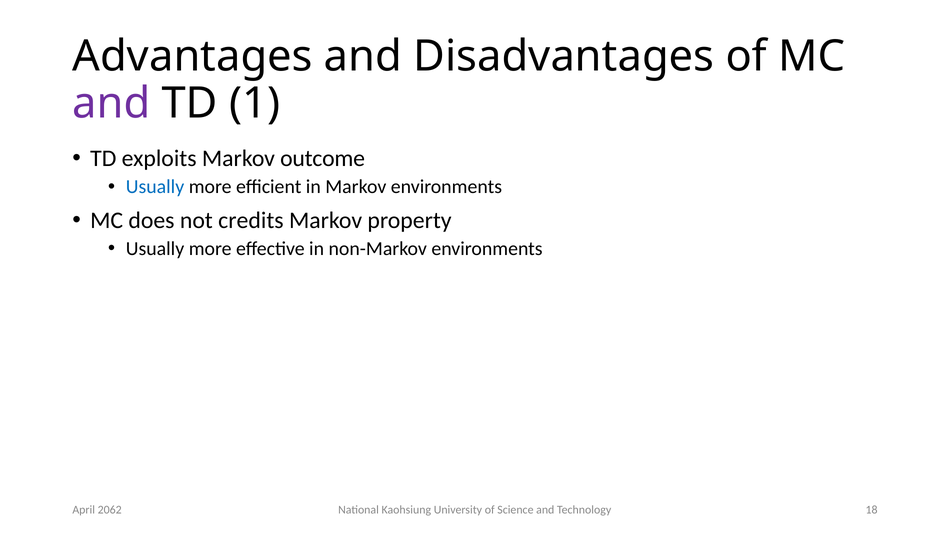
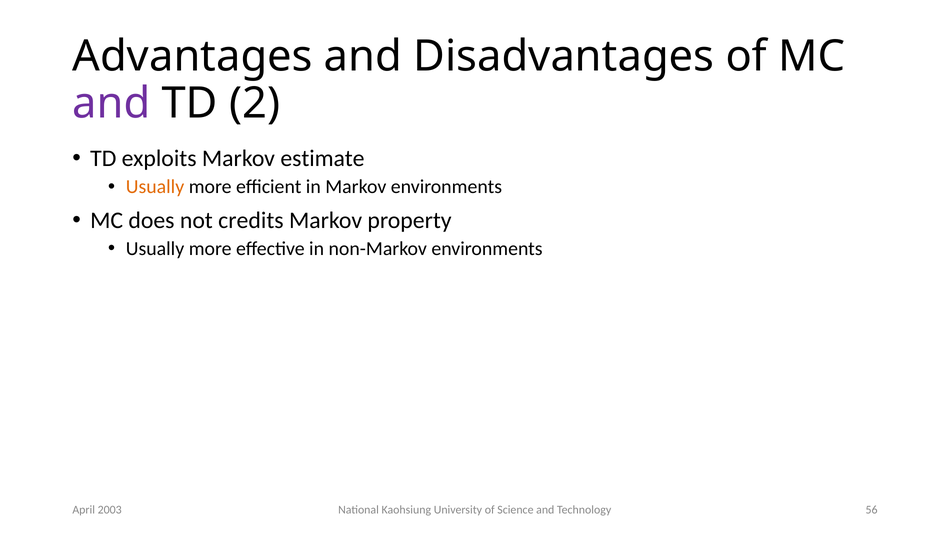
1: 1 -> 2
outcome: outcome -> estimate
Usually at (155, 187) colour: blue -> orange
18: 18 -> 56
2062: 2062 -> 2003
